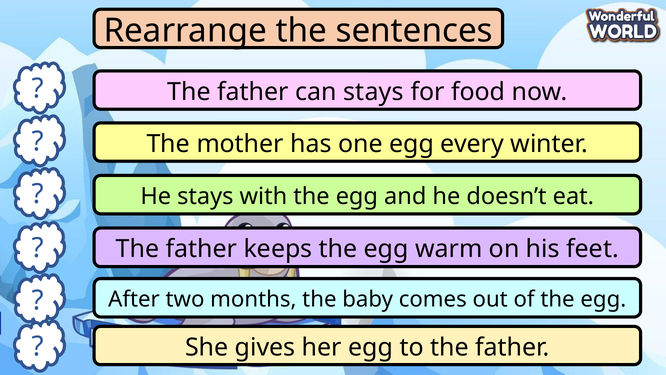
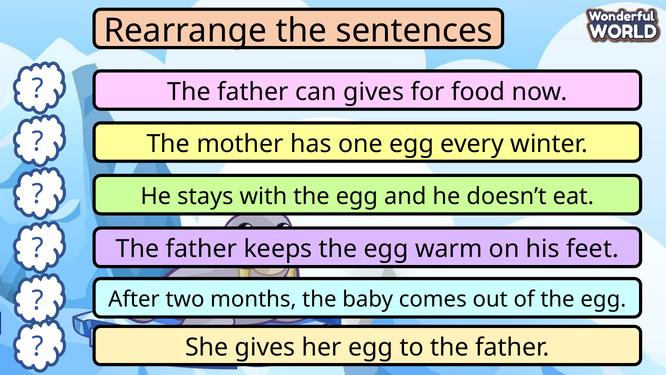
can stays: stays -> gives
